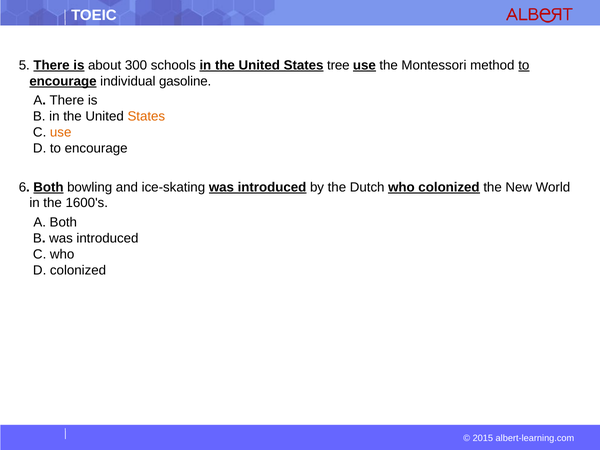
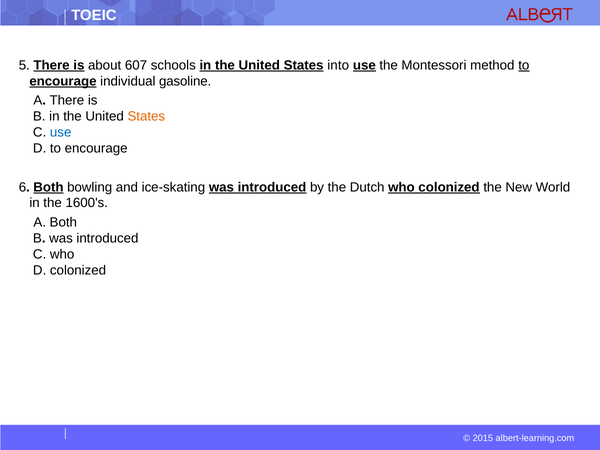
300: 300 -> 607
tree: tree -> into
use at (61, 132) colour: orange -> blue
